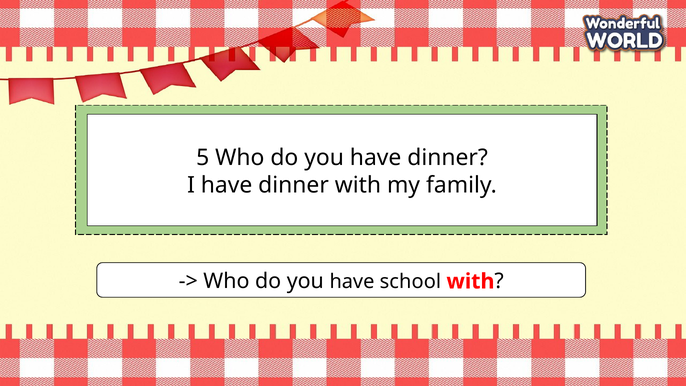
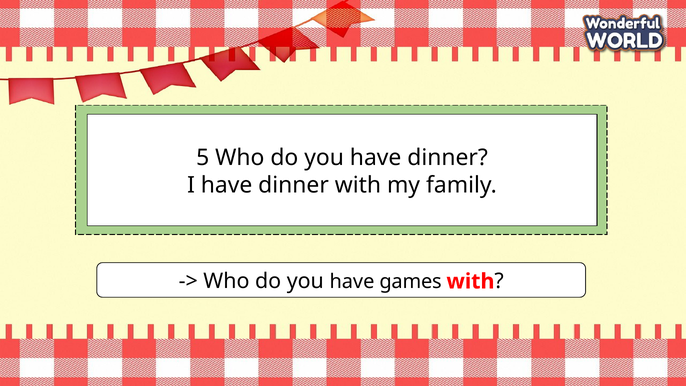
school: school -> games
